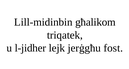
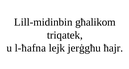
l-jidher: l-jidher -> l-ħafna
fost: fost -> ħajr
